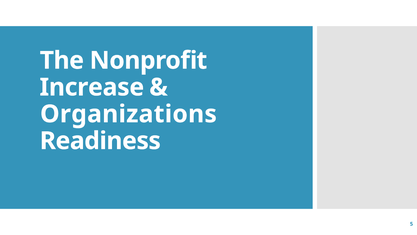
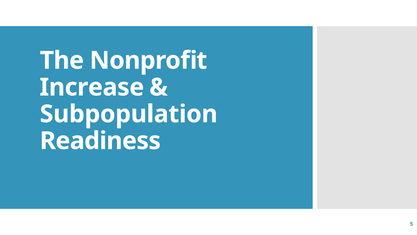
Organizations: Organizations -> Subpopulation
